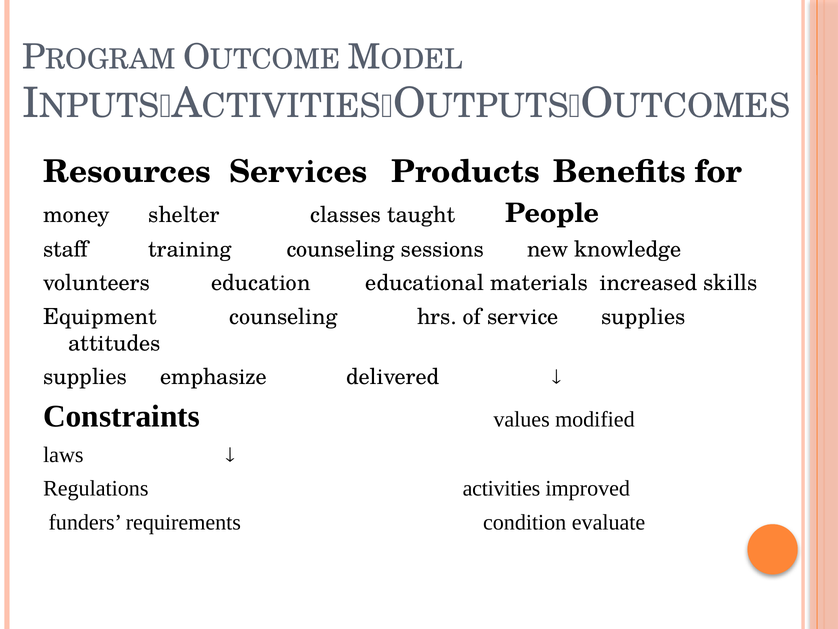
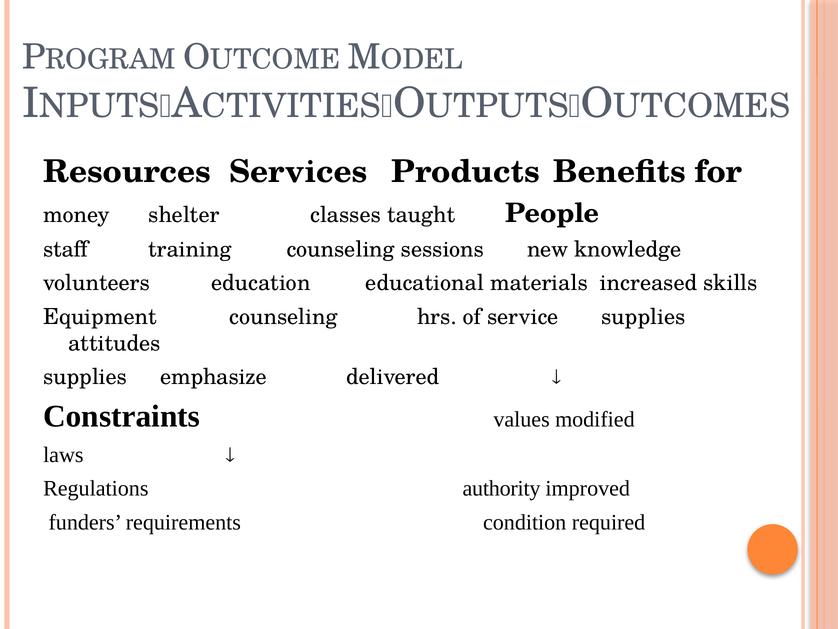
activities: activities -> authority
evaluate: evaluate -> required
